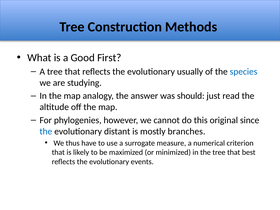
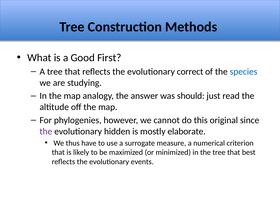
usually: usually -> correct
the at (46, 131) colour: blue -> purple
distant: distant -> hidden
branches: branches -> elaborate
